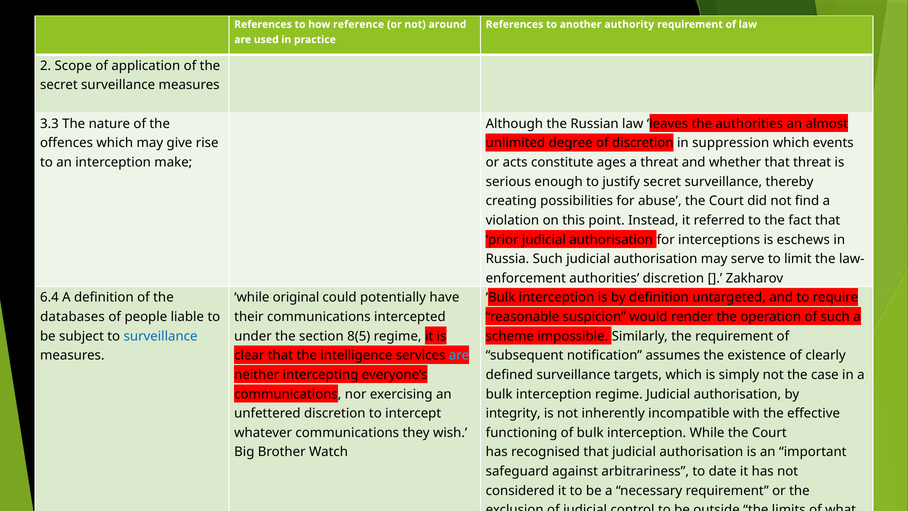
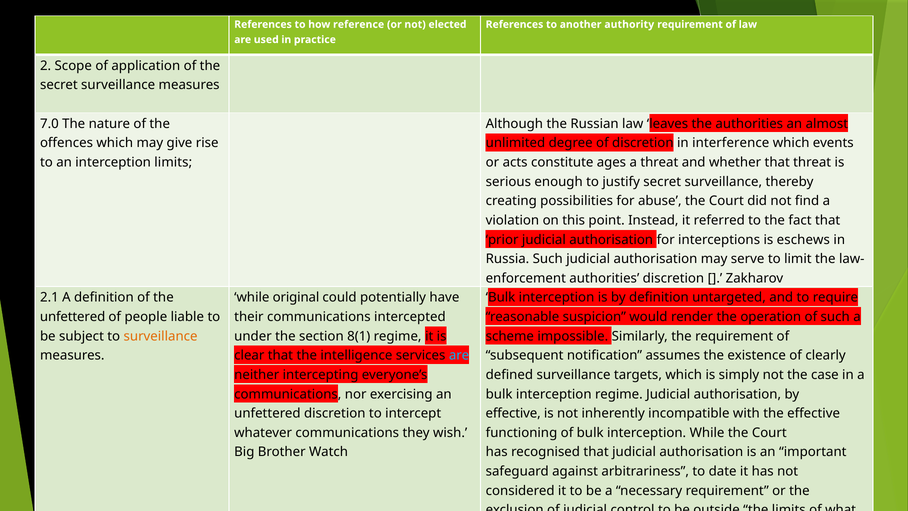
around: around -> elected
3.3: 3.3 -> 7.0
suppression: suppression -> interference
interception make: make -> limits
6.4: 6.4 -> 2.1
databases at (72, 317): databases -> unfettered
surveillance at (161, 336) colour: blue -> orange
8(5: 8(5 -> 8(1
integrity at (513, 413): integrity -> effective
